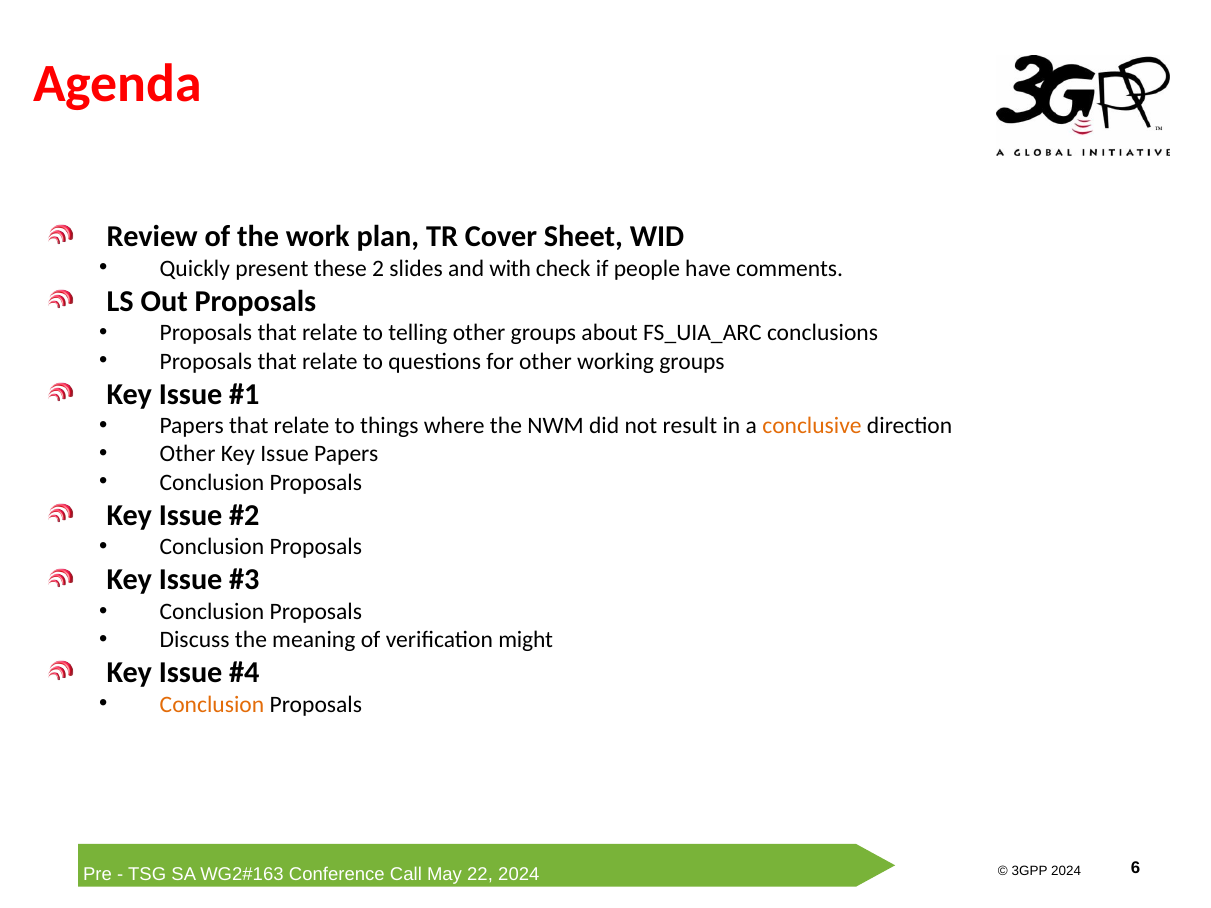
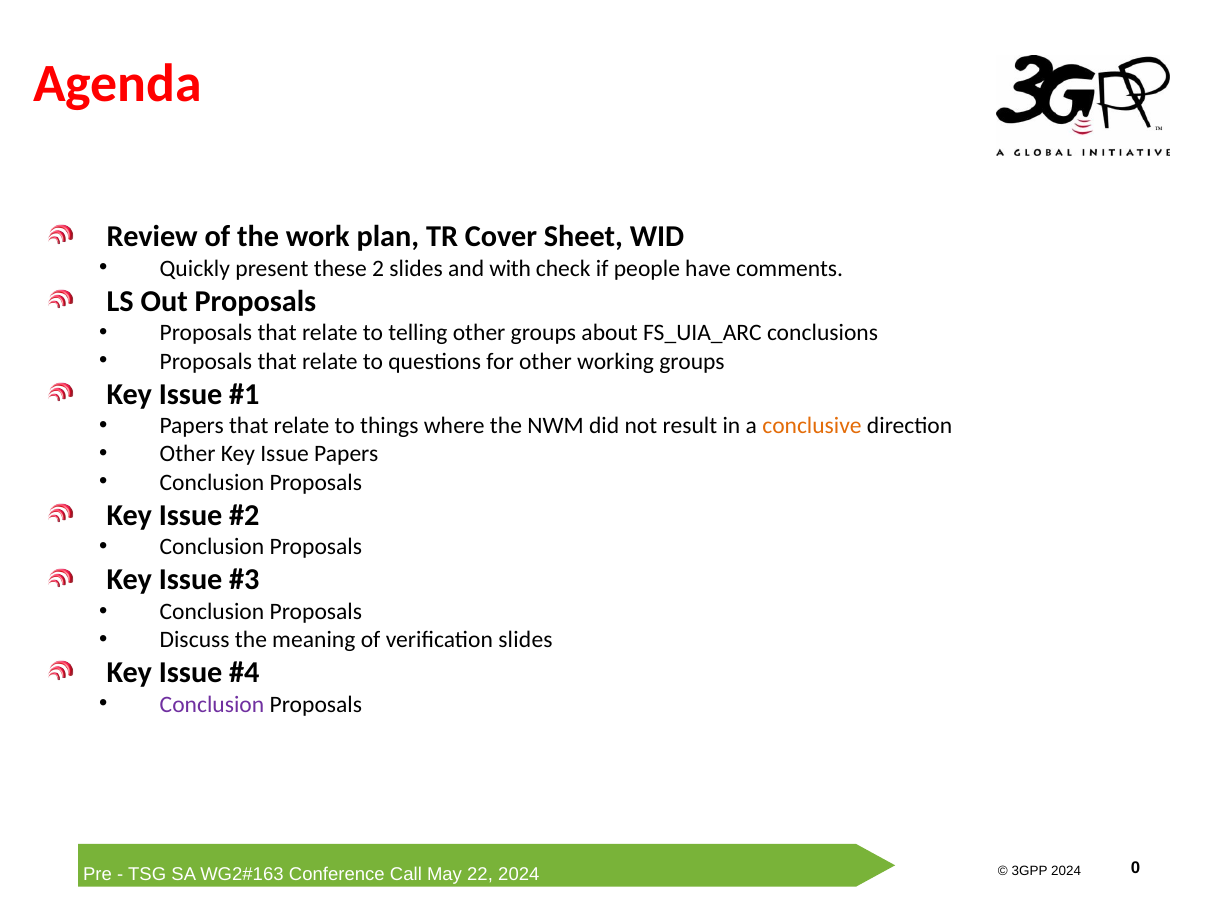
verification might: might -> slides
Conclusion at (212, 705) colour: orange -> purple
6: 6 -> 0
